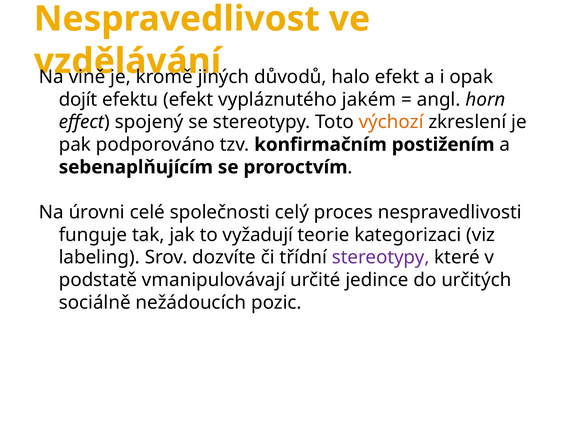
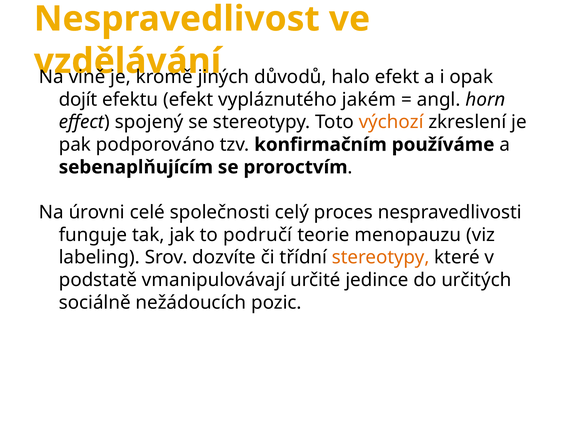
postižením: postižením -> používáme
vyžadují: vyžadují -> područí
kategorizaci: kategorizaci -> menopauzu
stereotypy at (381, 258) colour: purple -> orange
